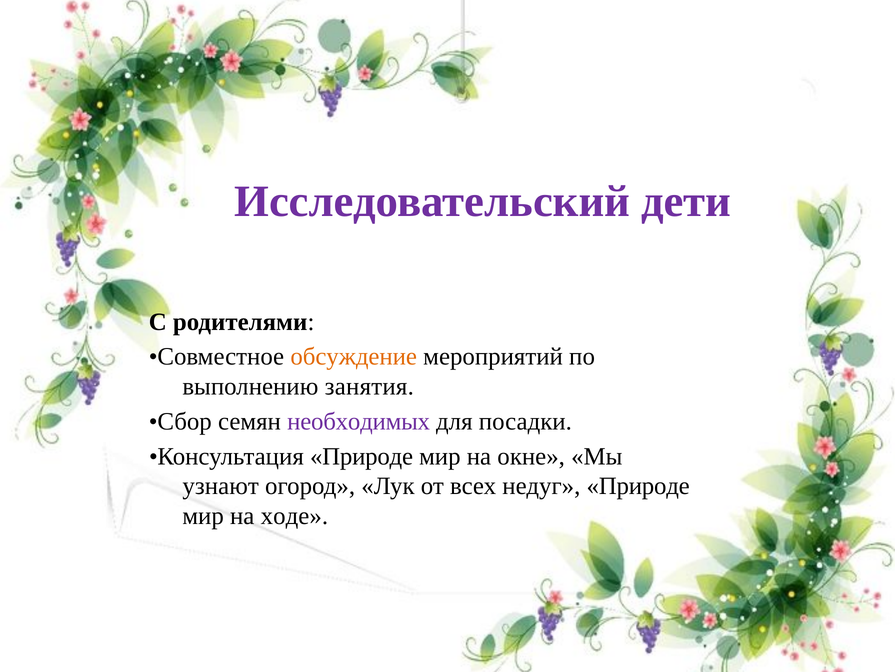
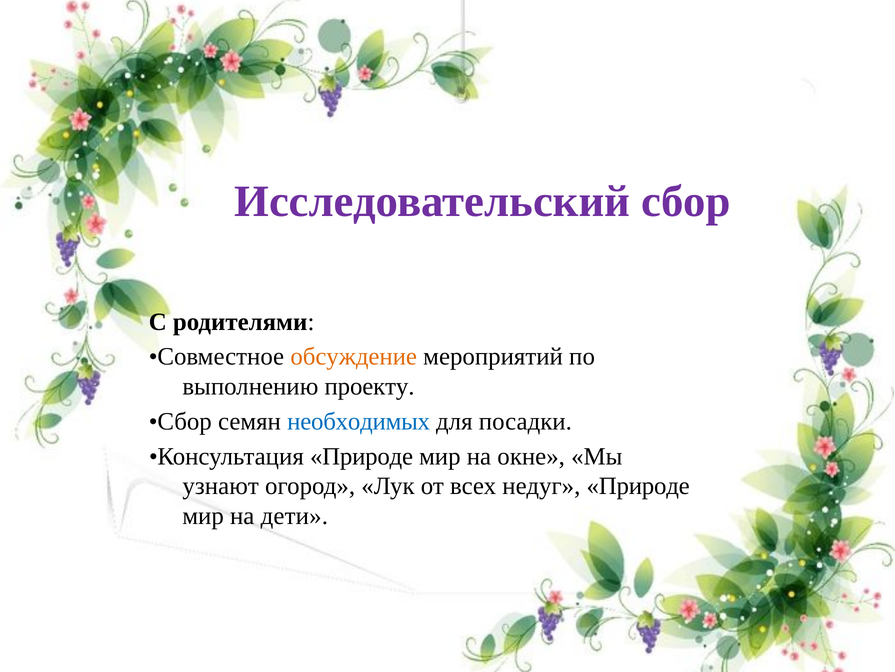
Исследовательский дети: дети -> сбор
занятия: занятия -> проекту
необходимых colour: purple -> blue
ходе: ходе -> дети
